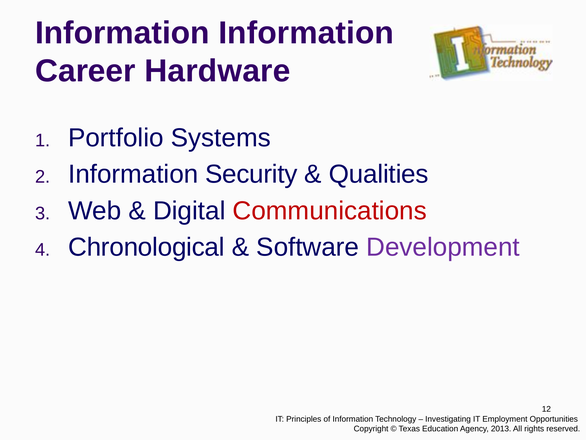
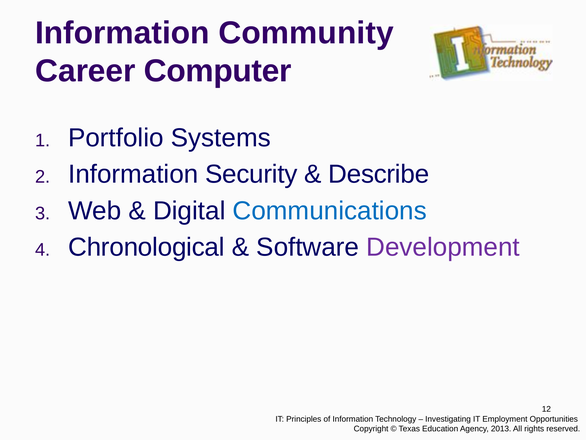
Information Information: Information -> Community
Hardware: Hardware -> Computer
Qualities: Qualities -> Describe
Communications colour: red -> blue
